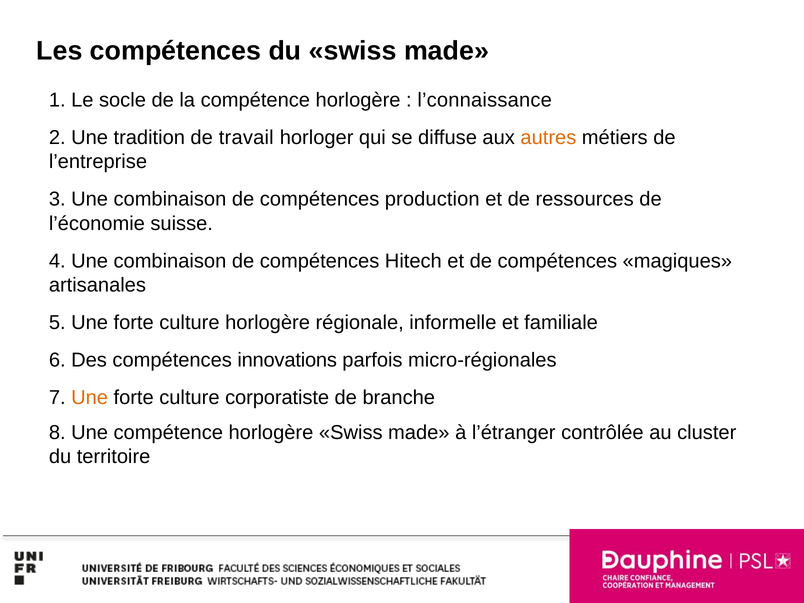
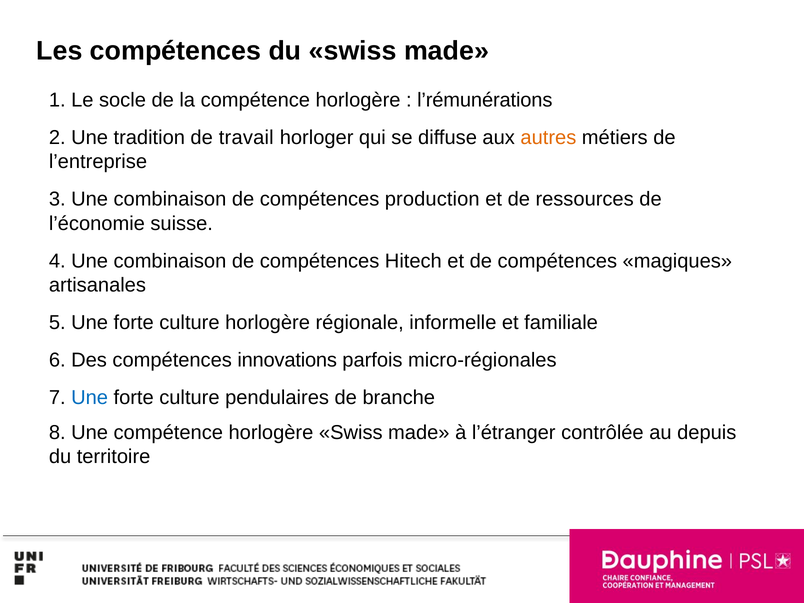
l’connaissance: l’connaissance -> l’rémunérations
Une at (90, 398) colour: orange -> blue
corporatiste: corporatiste -> pendulaires
cluster: cluster -> depuis
